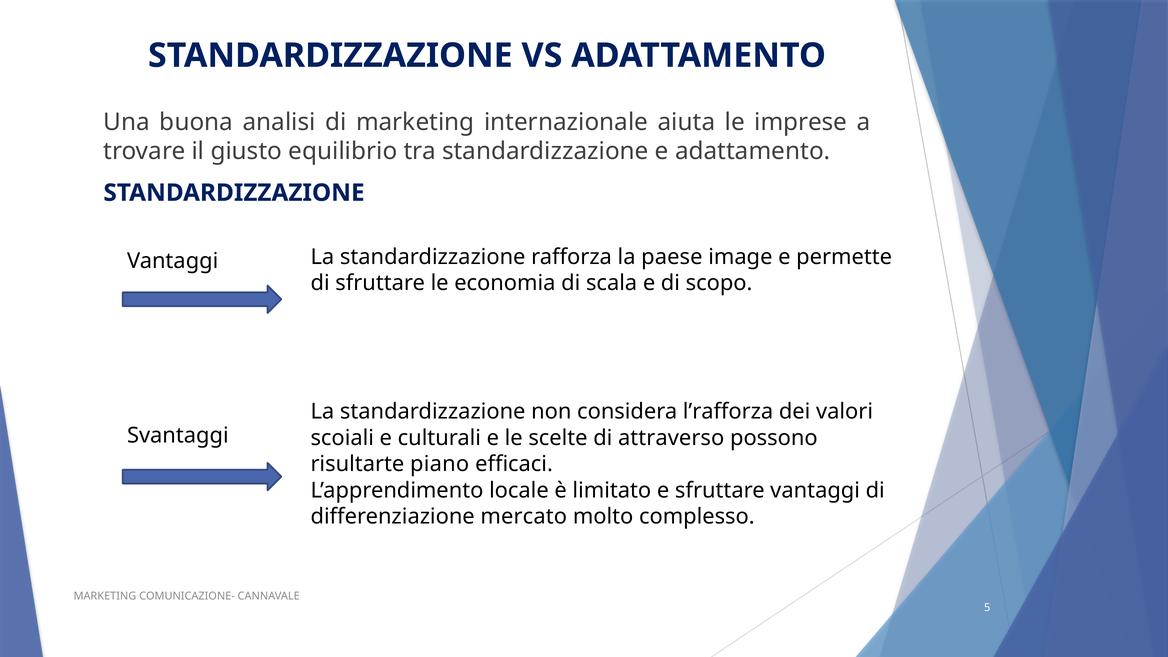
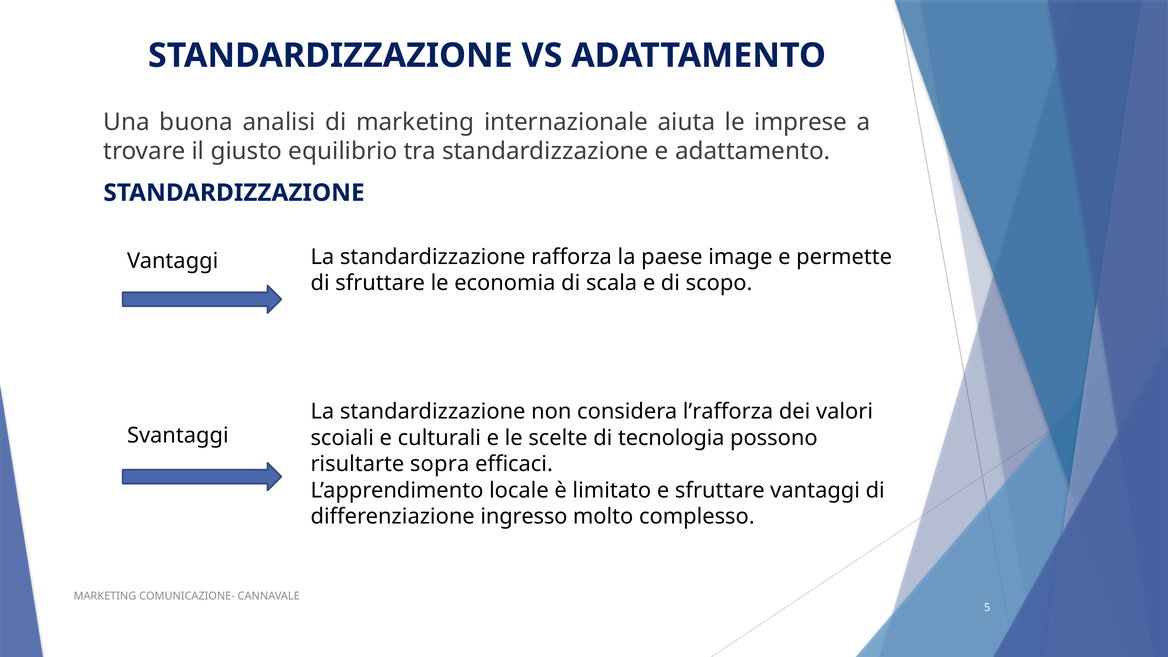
attraverso: attraverso -> tecnologia
piano: piano -> sopra
mercato: mercato -> ingresso
